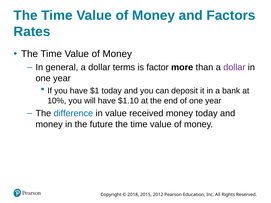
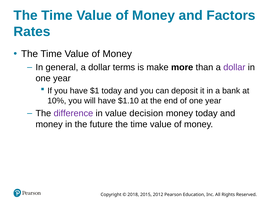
factor: factor -> make
difference colour: blue -> purple
received: received -> decision
